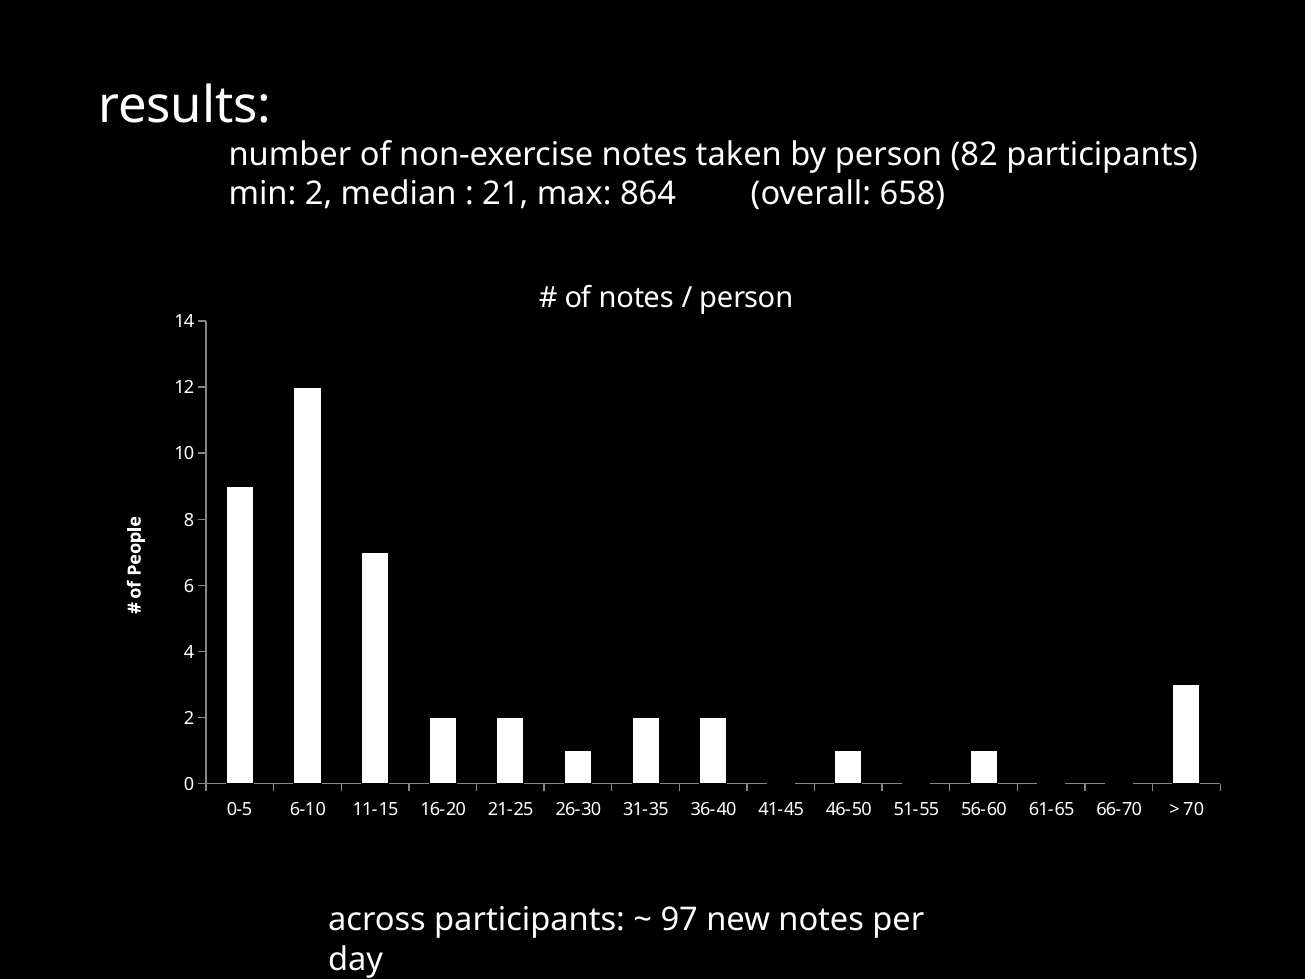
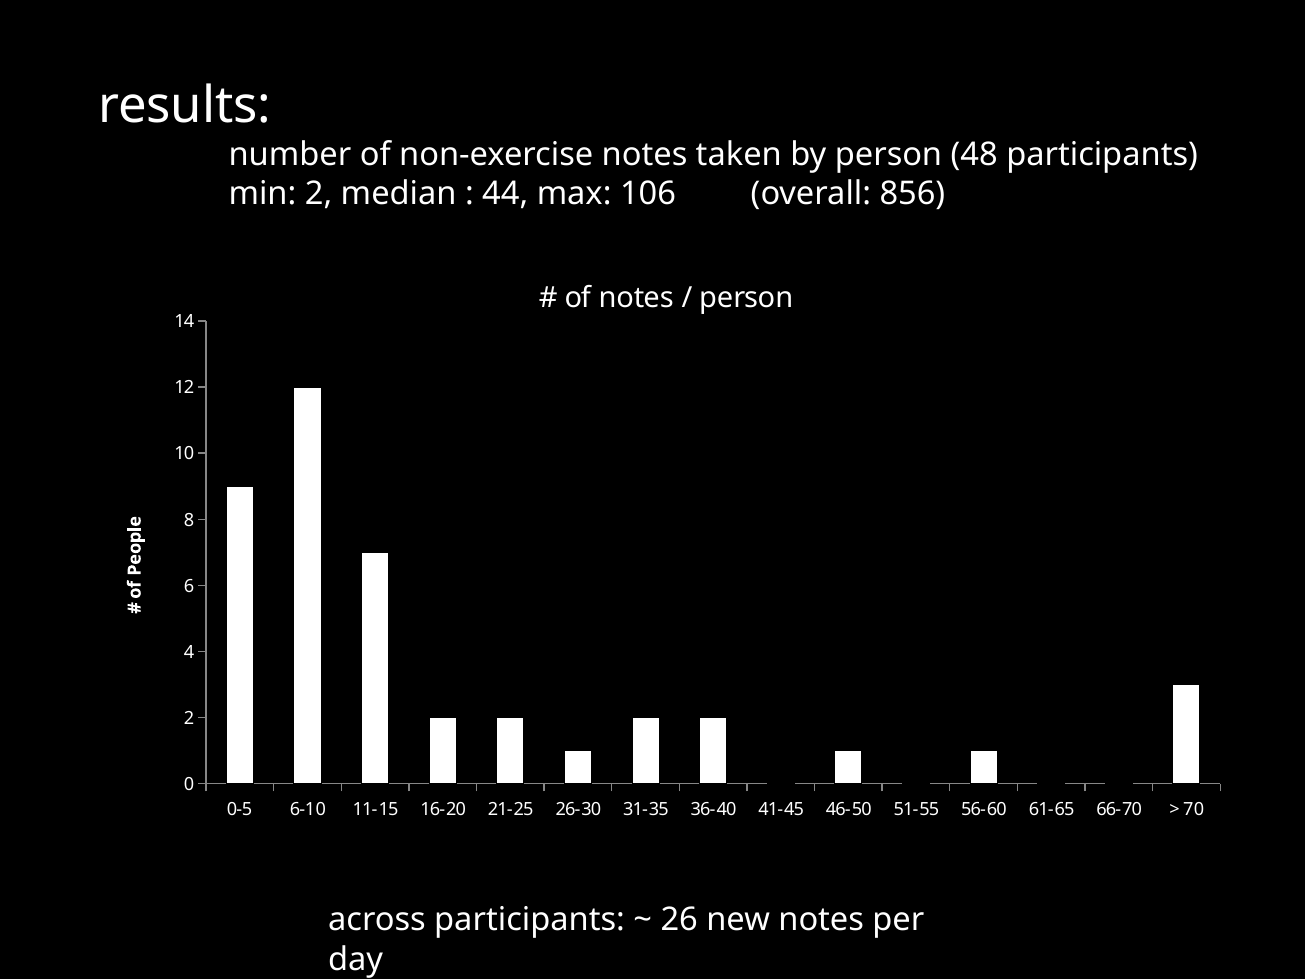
82: 82 -> 48
21: 21 -> 44
864: 864 -> 106
658: 658 -> 856
97: 97 -> 26
